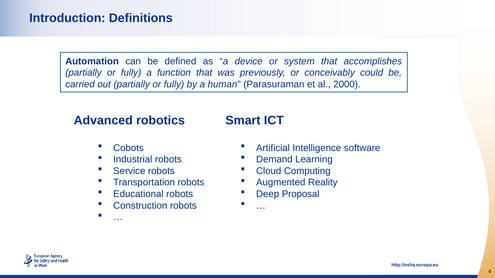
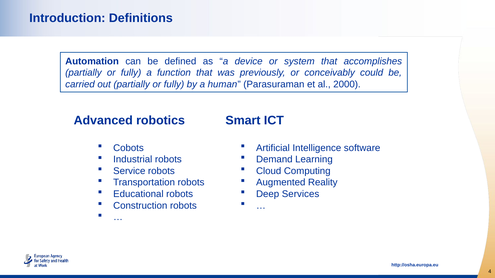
Proposal: Proposal -> Services
